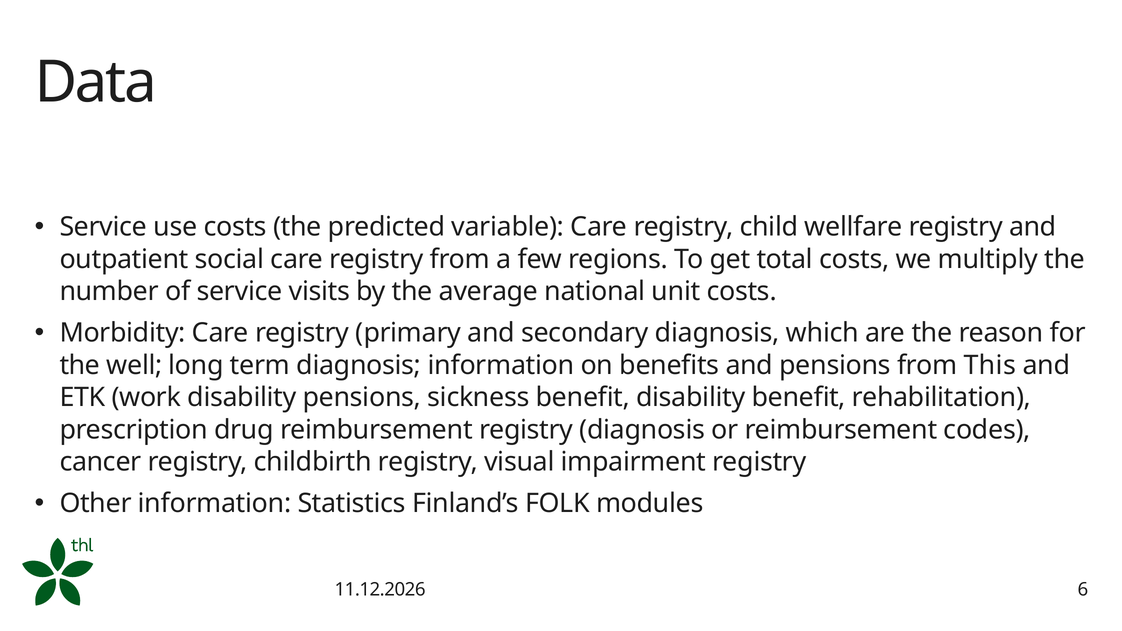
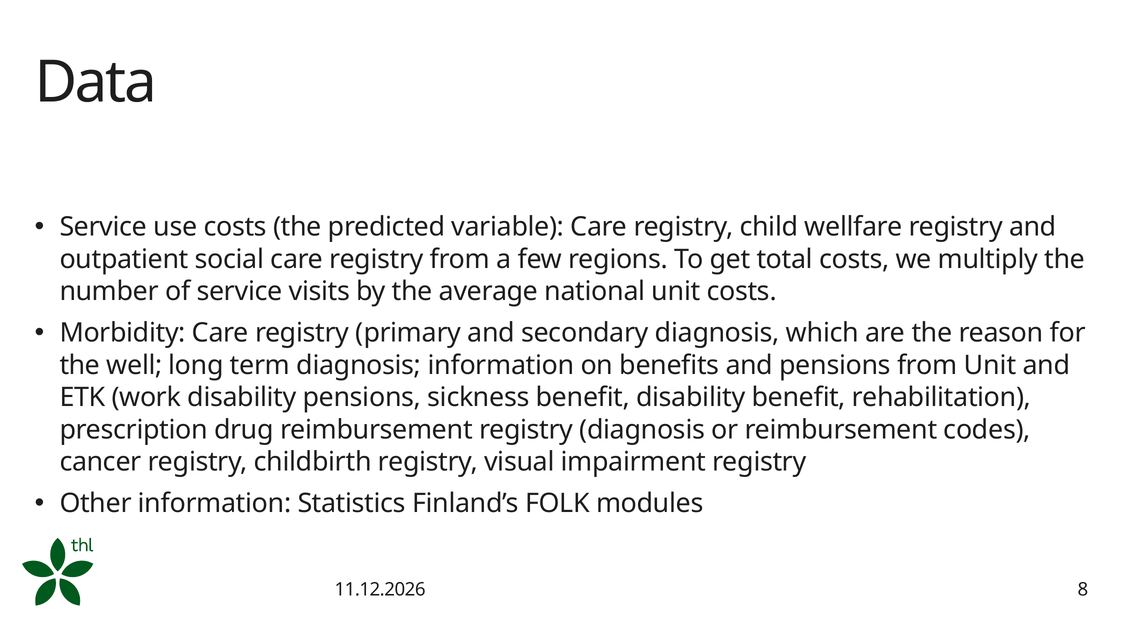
from This: This -> Unit
6: 6 -> 8
